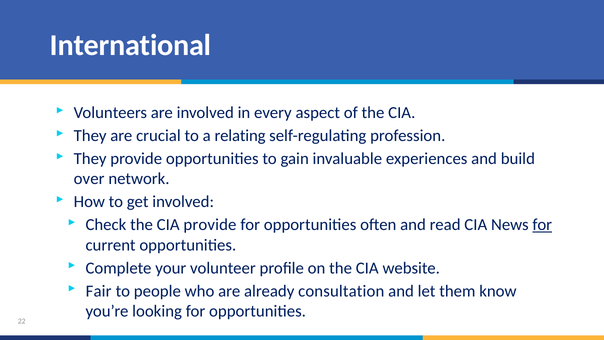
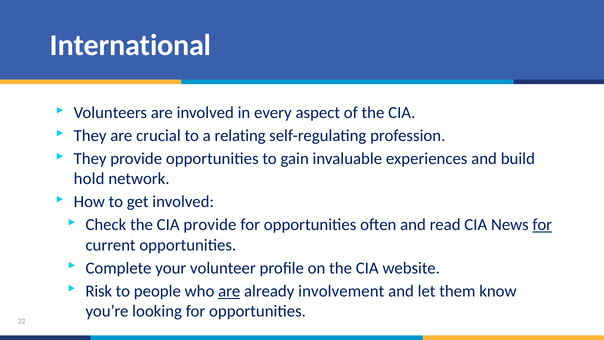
over: over -> hold
Fair: Fair -> Risk
are at (229, 291) underline: none -> present
consultation: consultation -> involvement
